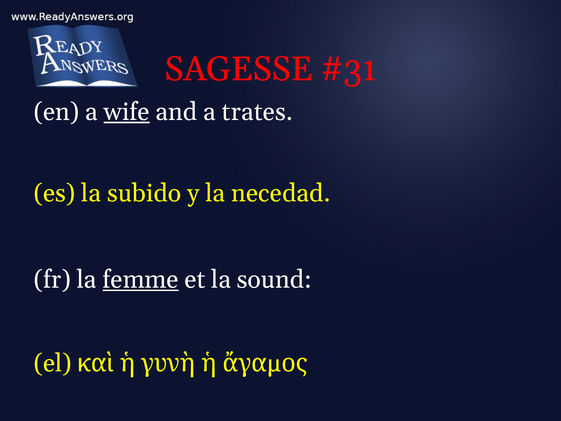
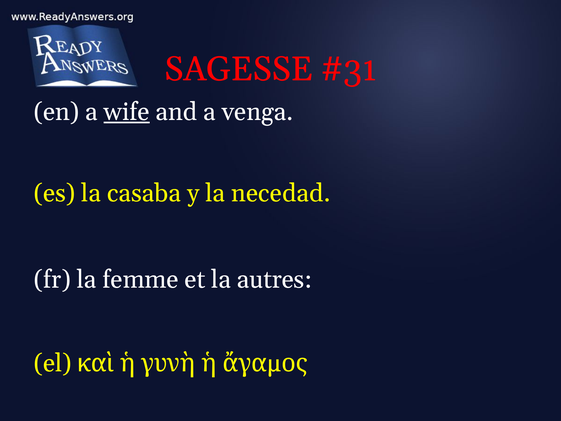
trates: trates -> venga
subido: subido -> casaba
femme underline: present -> none
sound: sound -> autres
